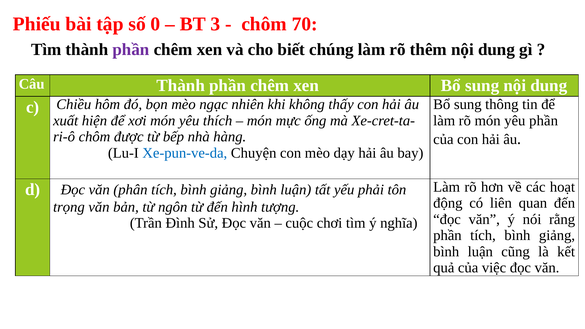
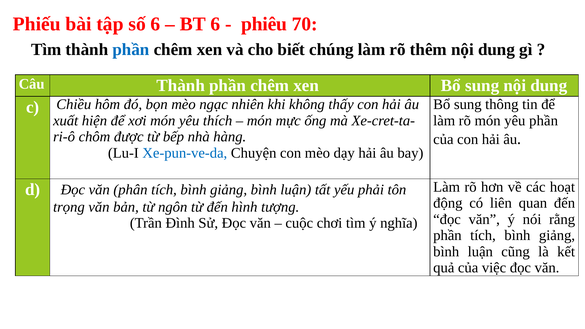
số 0: 0 -> 6
BT 3: 3 -> 6
chôm at (264, 24): chôm -> phiêu
phần at (131, 49) colour: purple -> blue
